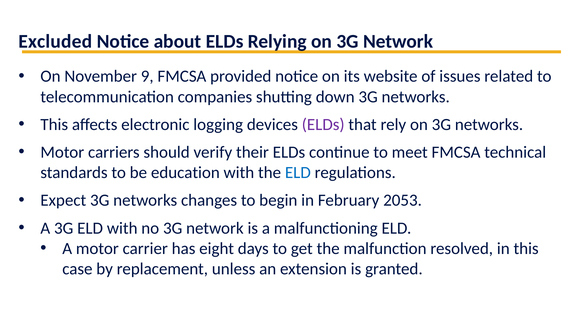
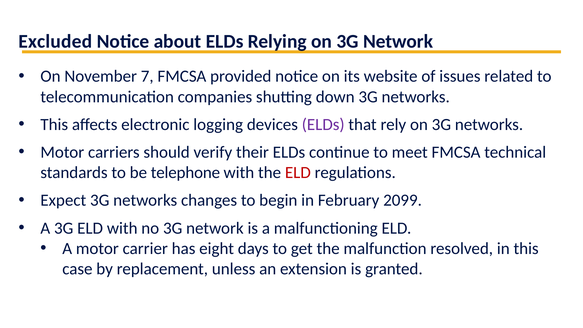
9: 9 -> 7
education: education -> telephone
ELD at (298, 173) colour: blue -> red
2053: 2053 -> 2099
